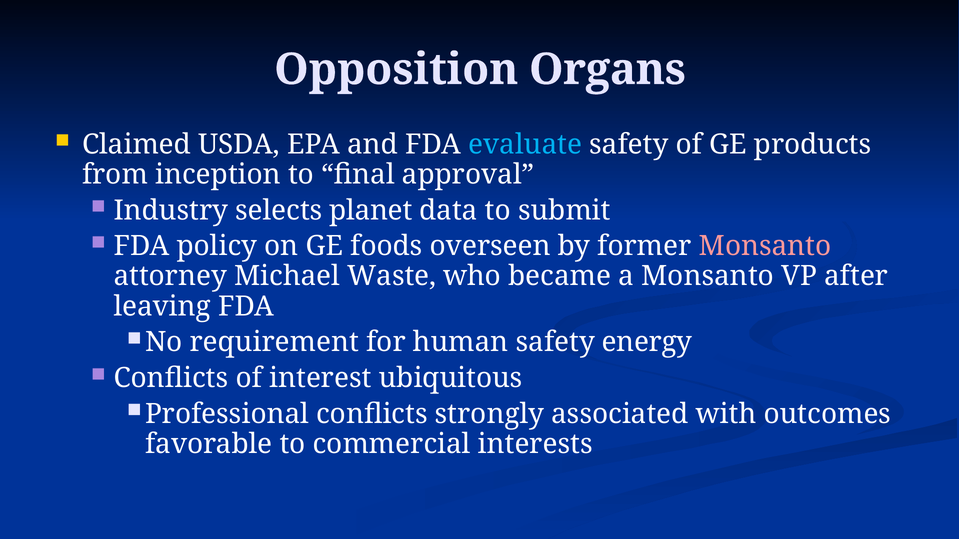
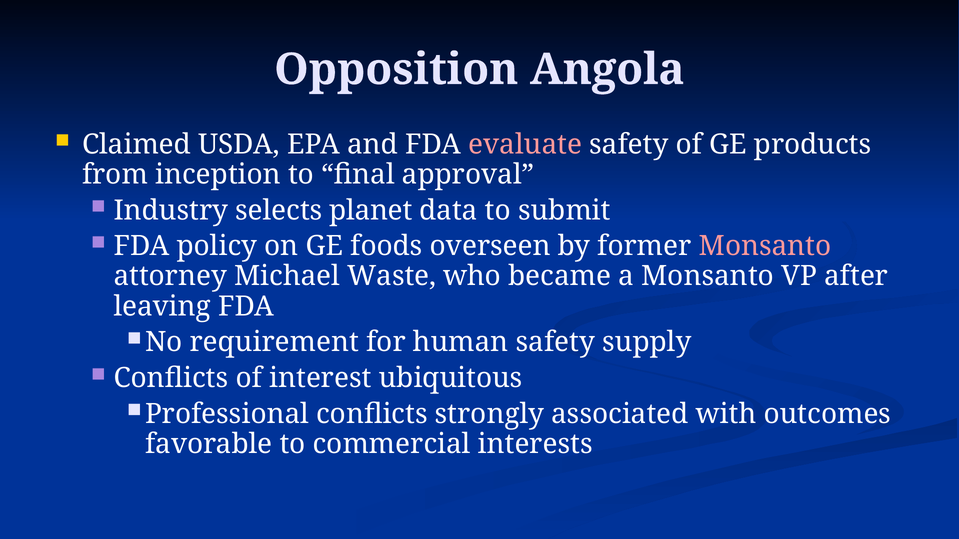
Organs: Organs -> Angola
evaluate colour: light blue -> pink
energy: energy -> supply
